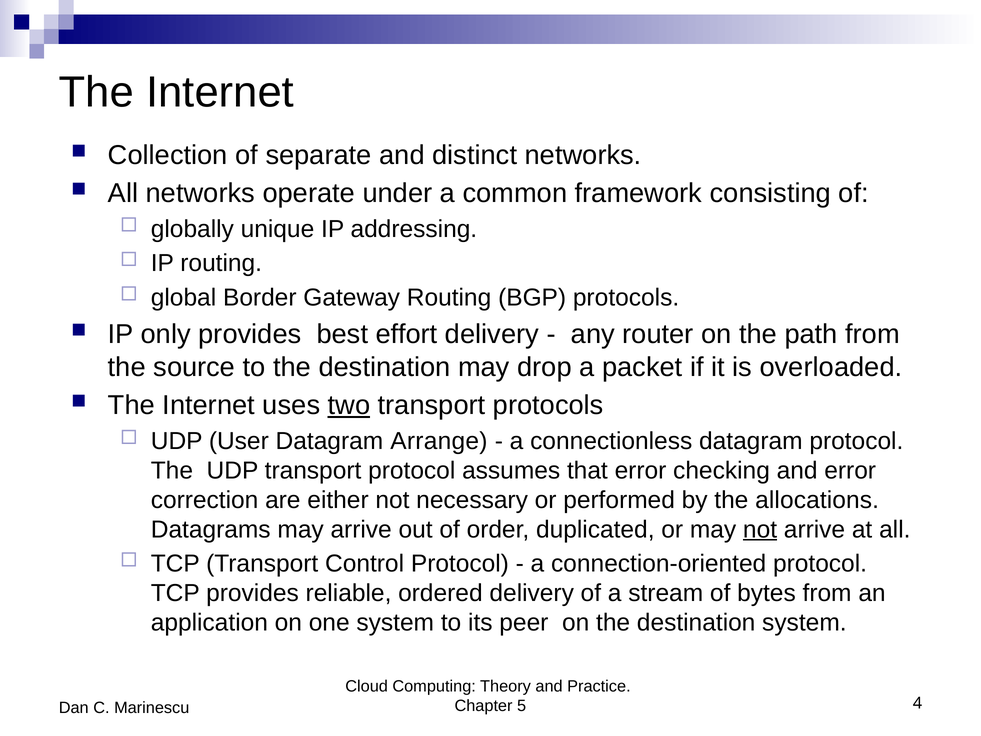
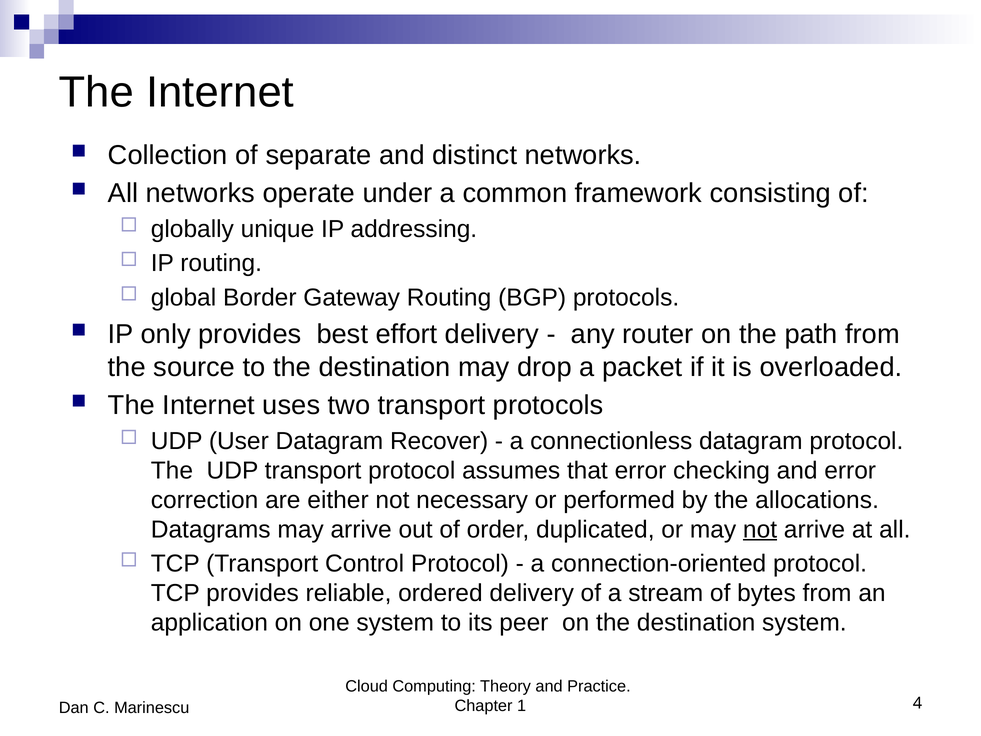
two underline: present -> none
Arrange: Arrange -> Recover
5: 5 -> 1
